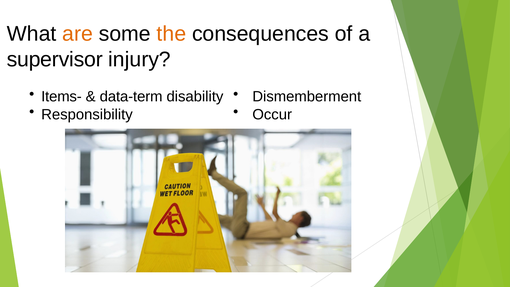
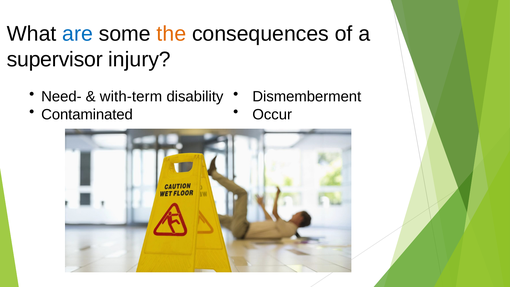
are colour: orange -> blue
Items-: Items- -> Need-
data-term: data-term -> with-term
Responsibility: Responsibility -> Contaminated
